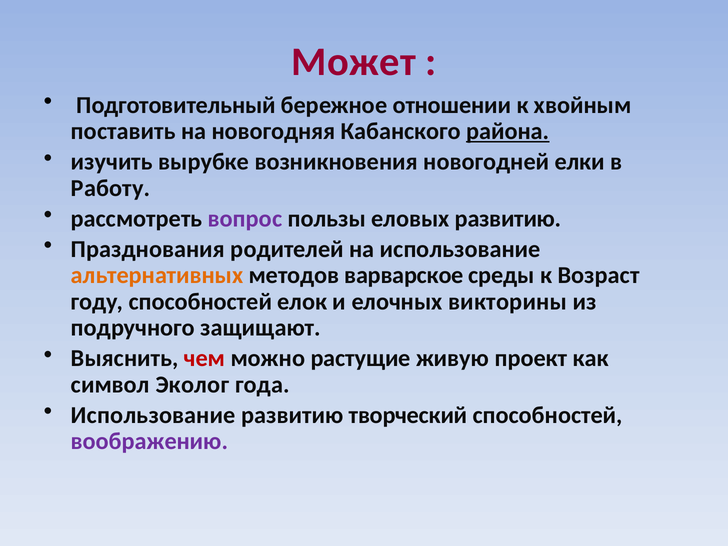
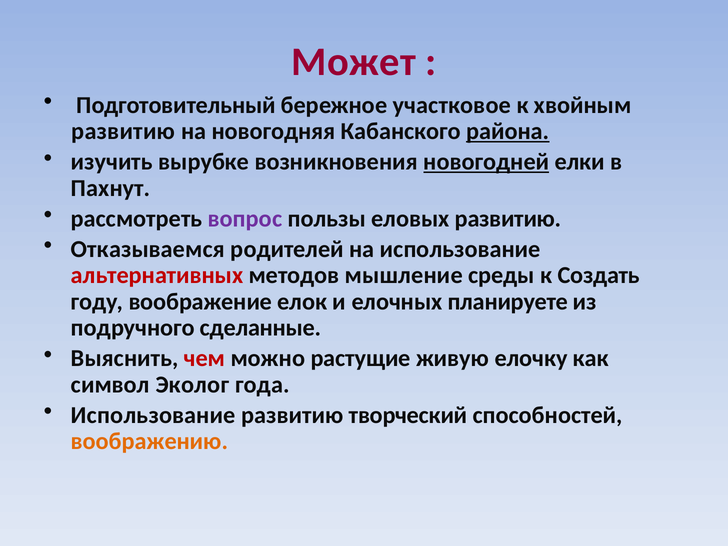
отношении: отношении -> участковое
поставить at (123, 131): поставить -> развитию
новогодней underline: none -> present
Работу: Работу -> Пахнут
Празднования: Празднования -> Отказываемся
альтернативных colour: orange -> red
варварское: варварское -> мышление
Возраст: Возраст -> Создать
году способностей: способностей -> воображение
викторины: викторины -> планируете
защищают: защищают -> сделанные
проект: проект -> елочку
воображению colour: purple -> orange
